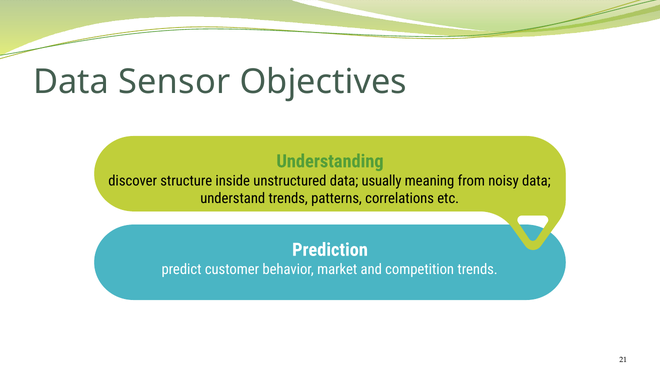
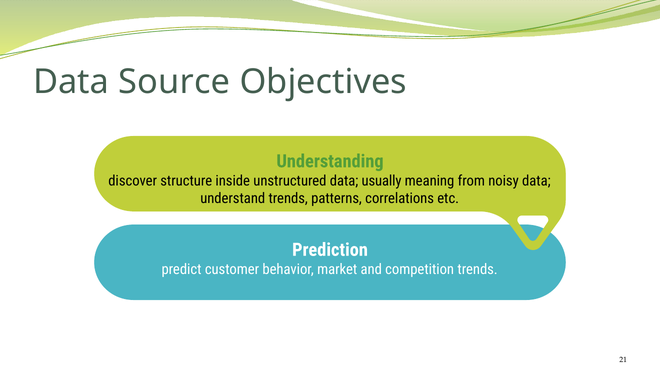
Sensor: Sensor -> Source
